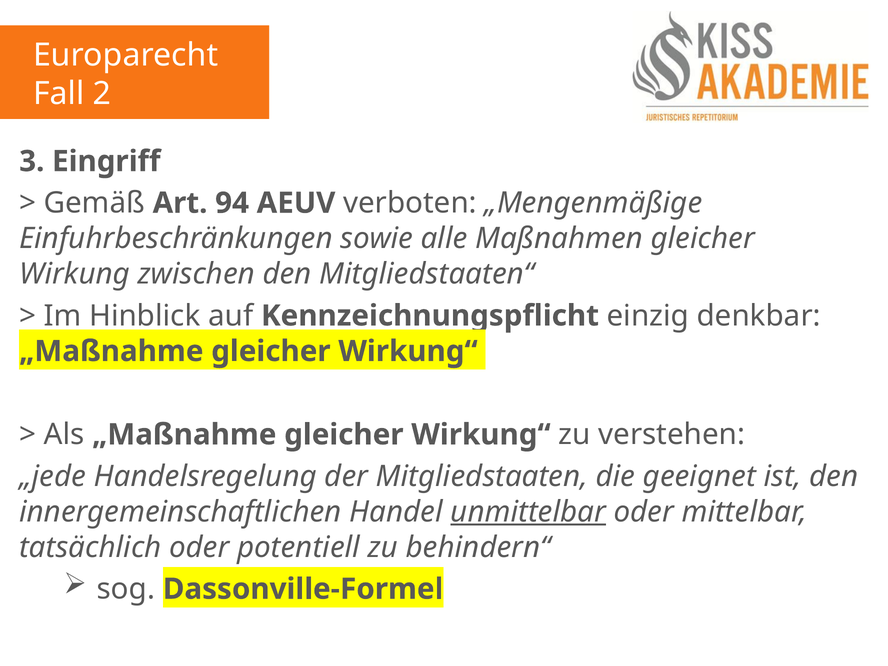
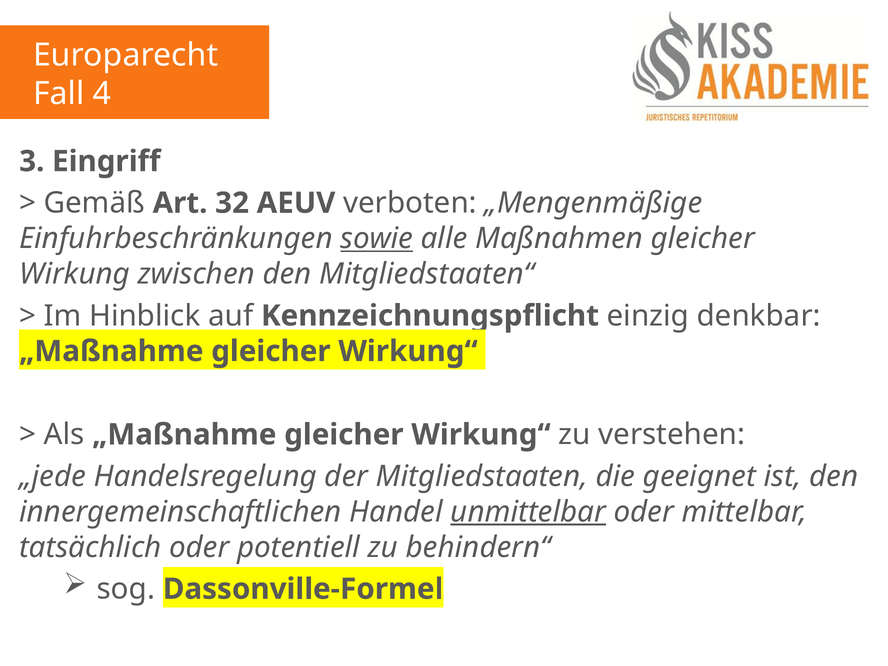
2: 2 -> 4
94: 94 -> 32
sowie underline: none -> present
